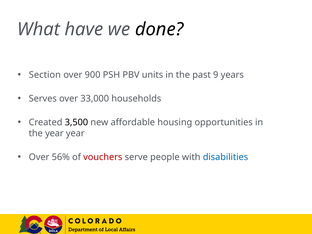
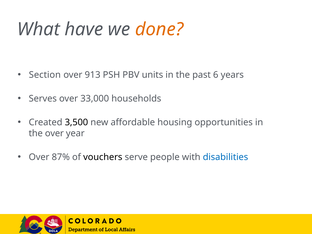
done colour: black -> orange
900: 900 -> 913
9: 9 -> 6
the year: year -> over
56%: 56% -> 87%
vouchers colour: red -> black
